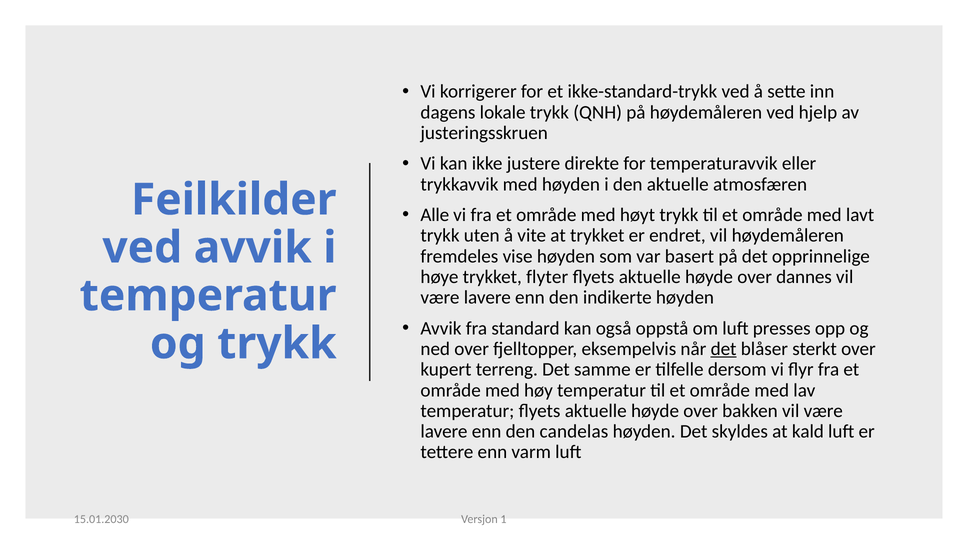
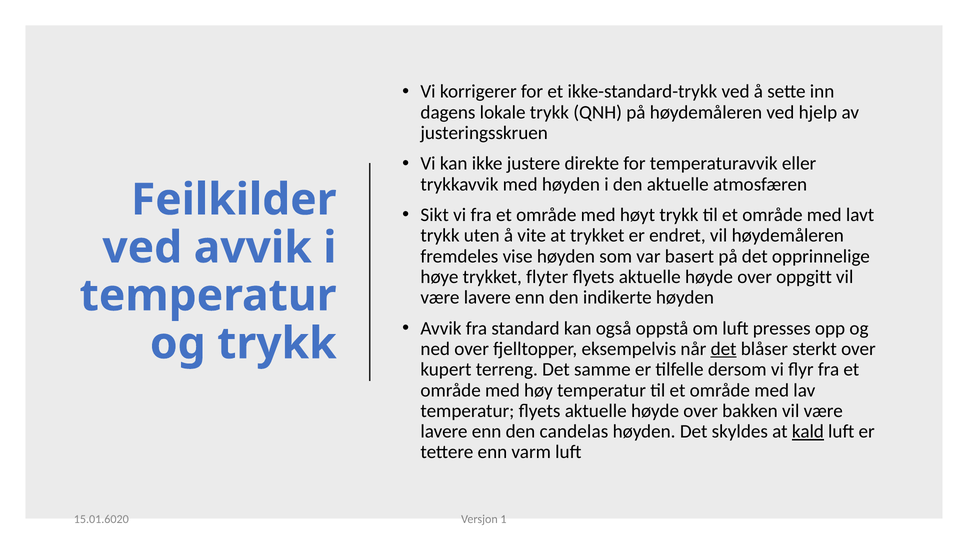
Alle: Alle -> Sikt
dannes: dannes -> oppgitt
kald underline: none -> present
15.01.2030: 15.01.2030 -> 15.01.6020
